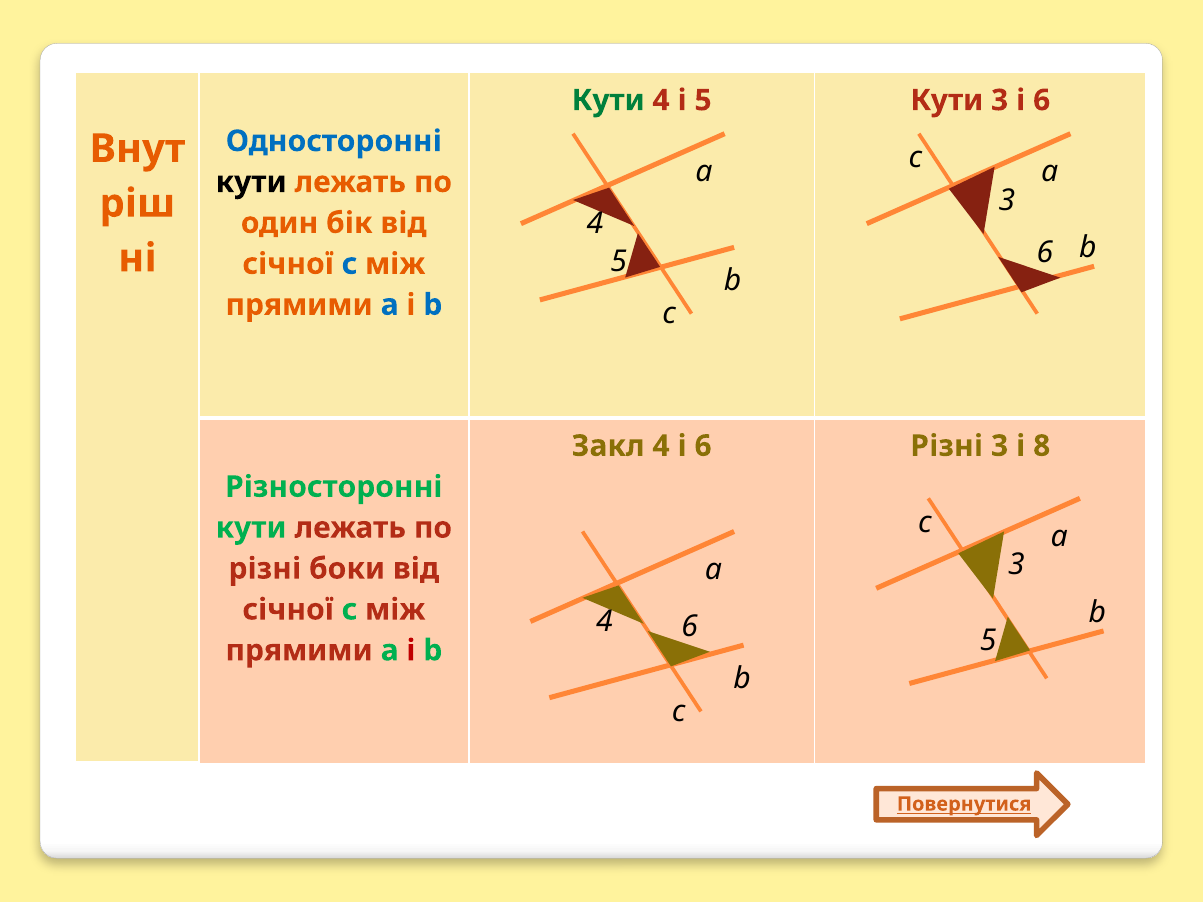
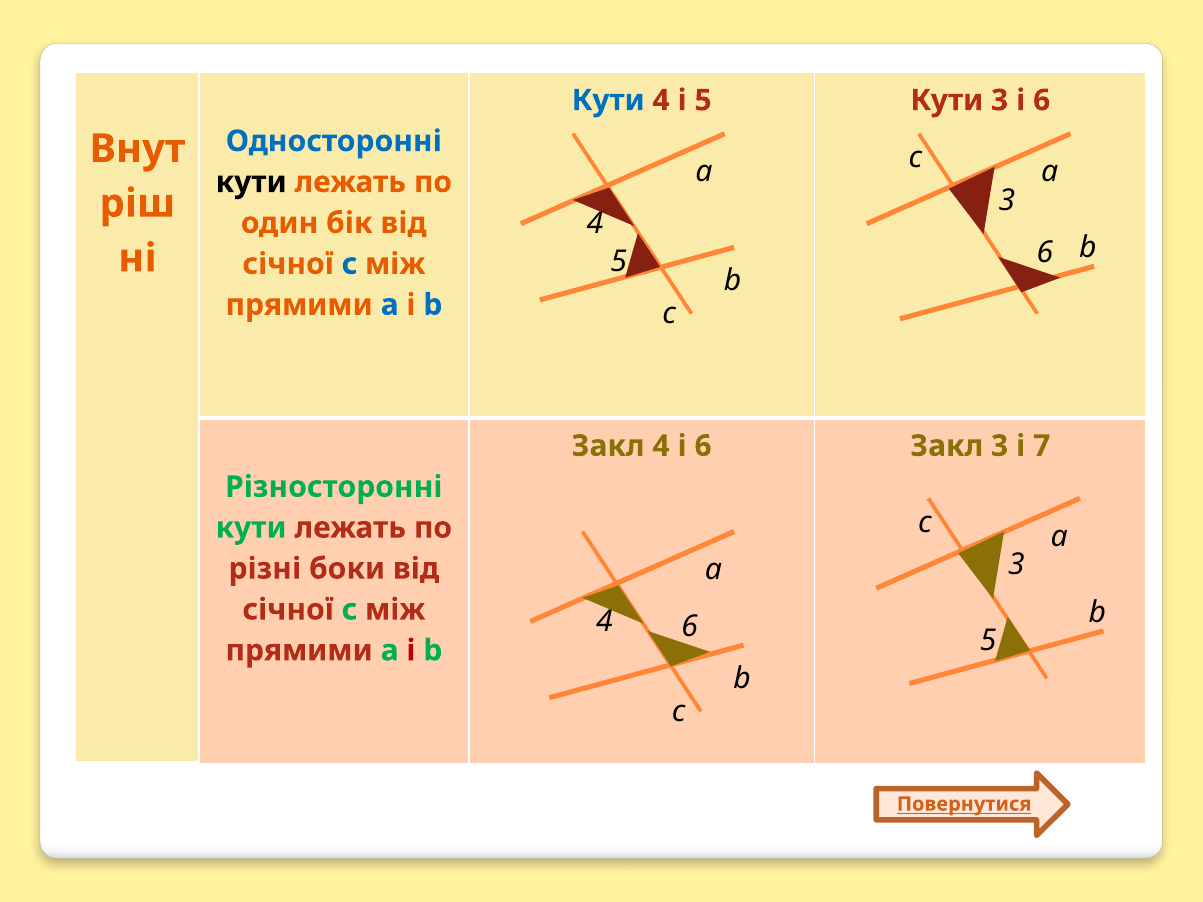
Кути at (608, 100) colour: green -> blue
6 Різні: Різні -> Закл
8: 8 -> 7
